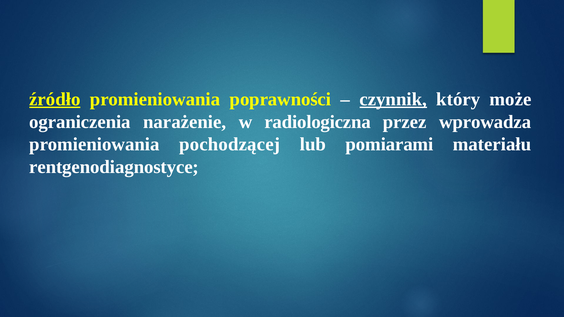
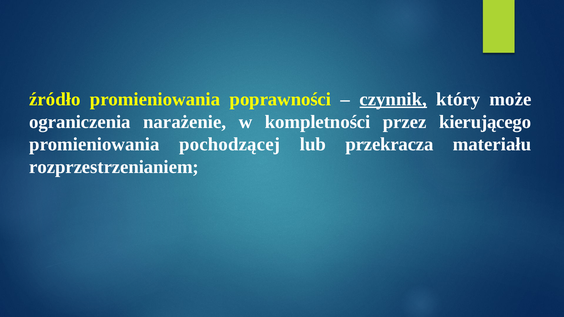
źródło underline: present -> none
radiologiczna: radiologiczna -> kompletności
wprowadza: wprowadza -> kierującego
pomiarami: pomiarami -> przekracza
rentgenodiagnostyce: rentgenodiagnostyce -> rozprzestrzenianiem
